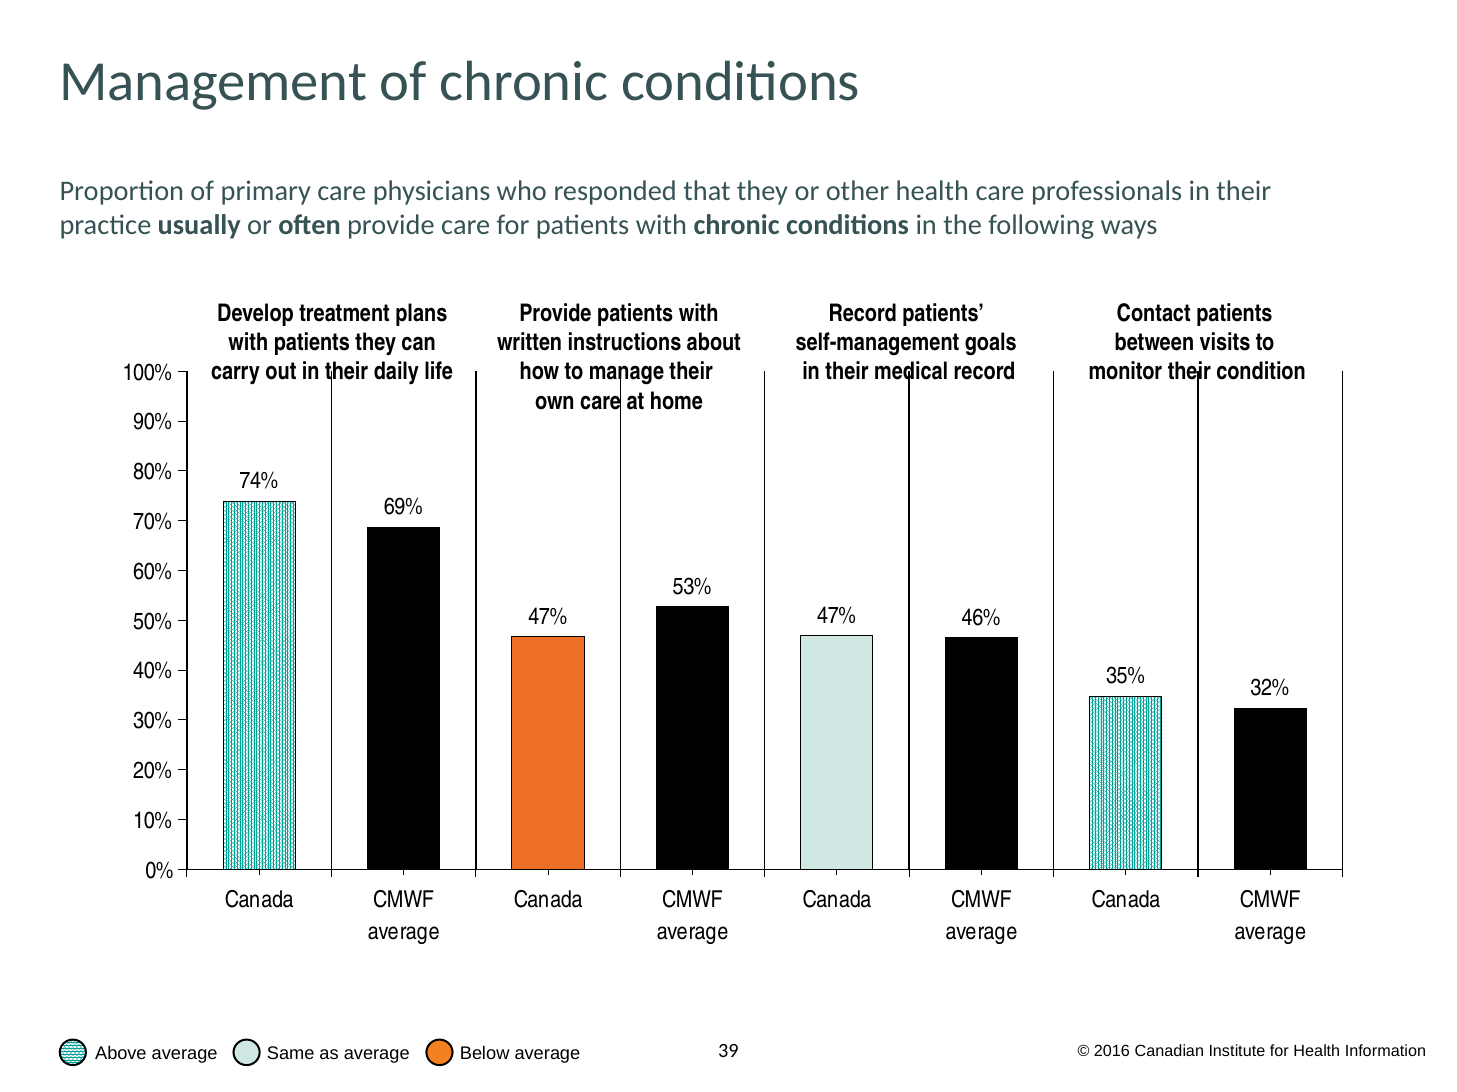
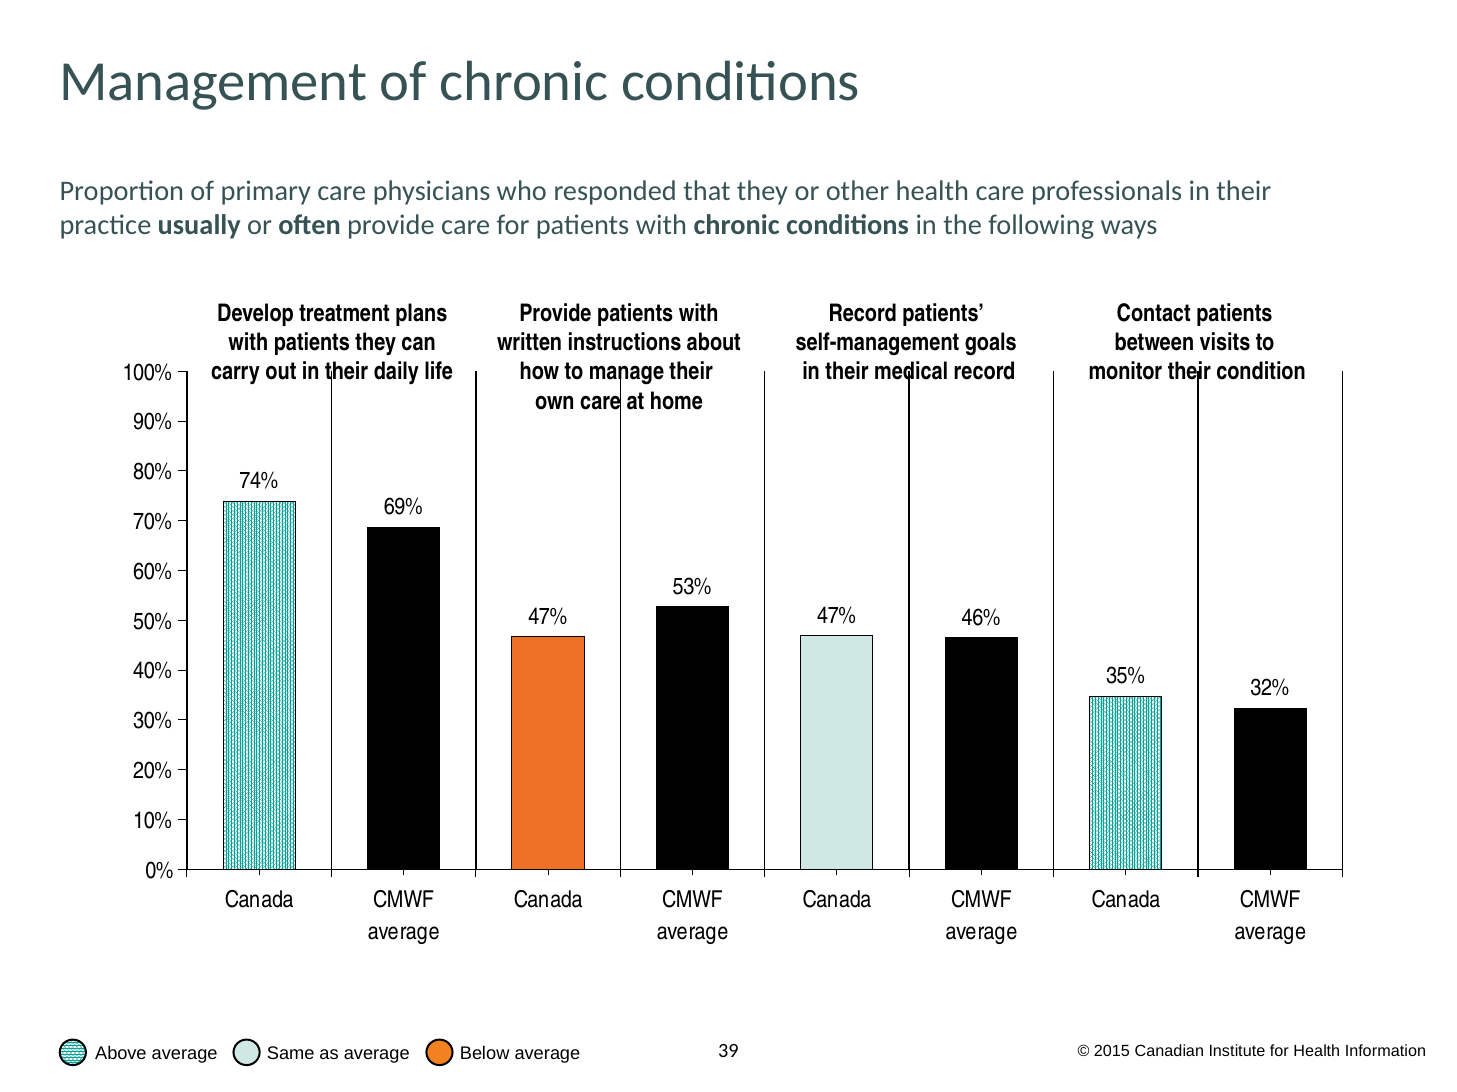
2016: 2016 -> 2015
